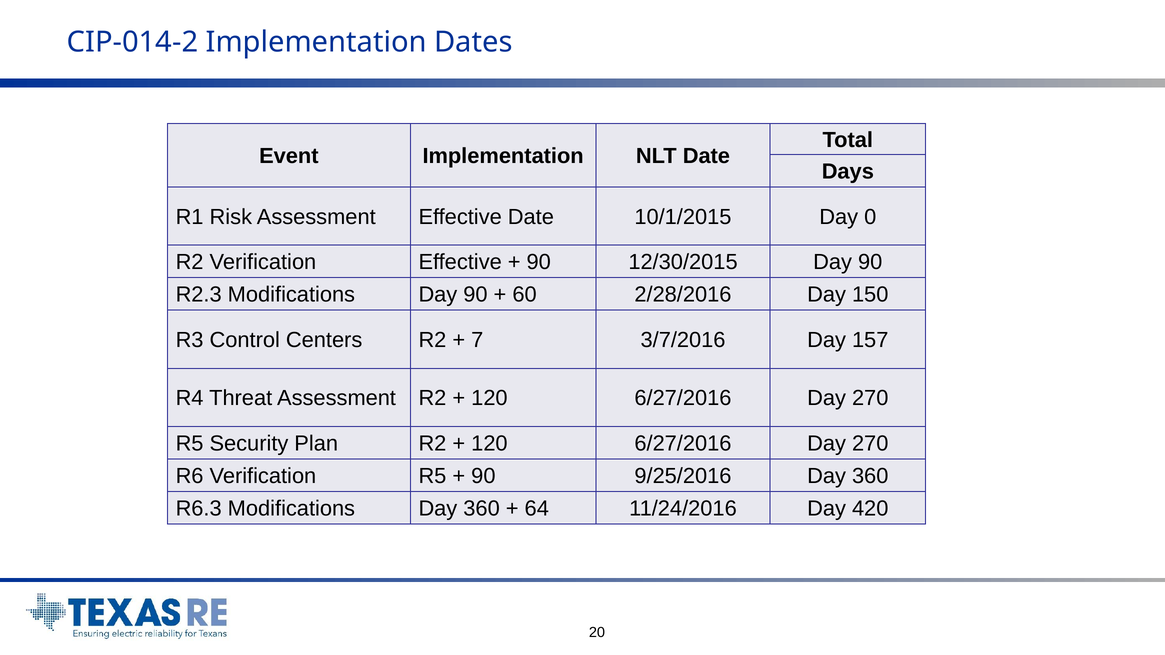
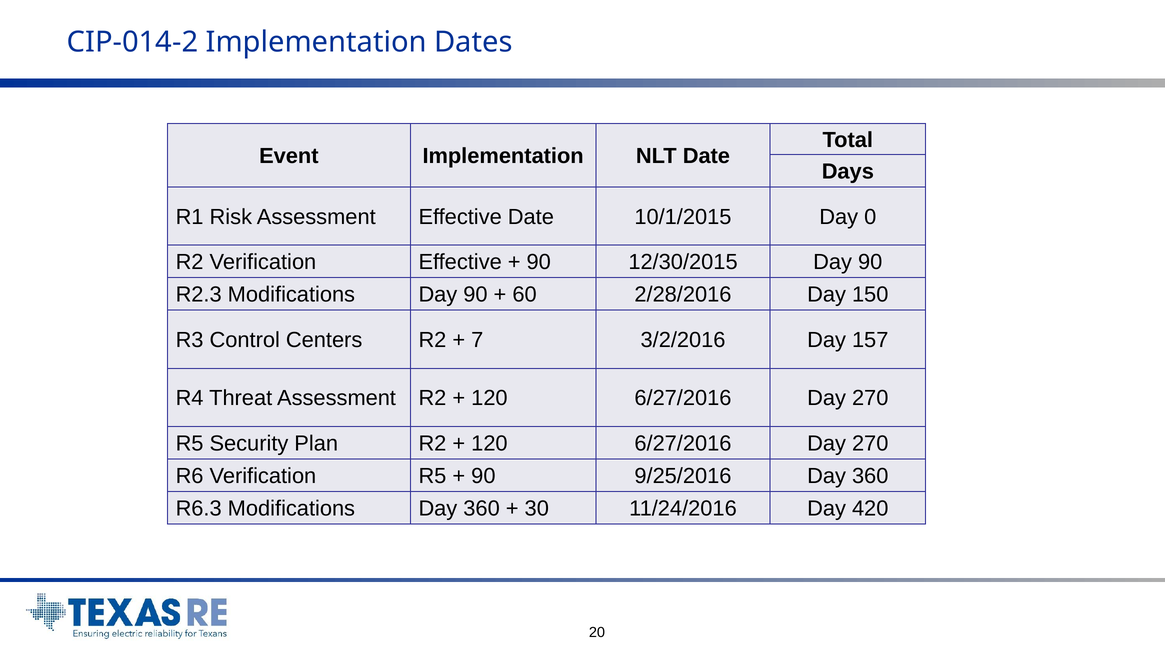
3/7/2016: 3/7/2016 -> 3/2/2016
64: 64 -> 30
